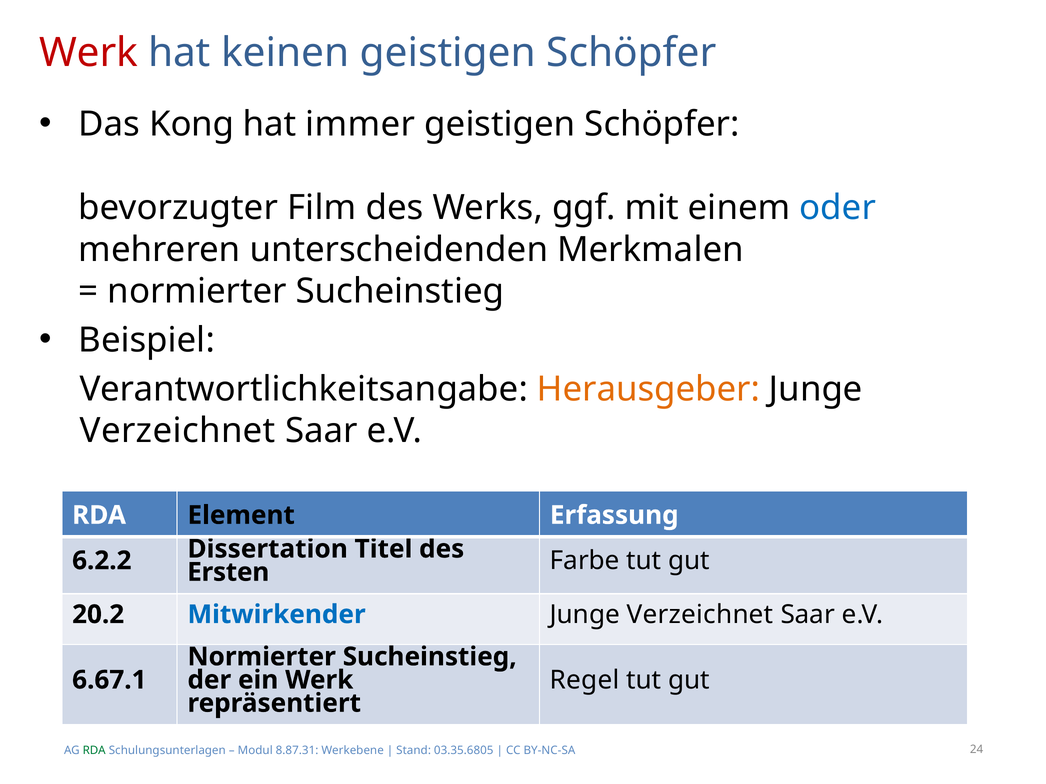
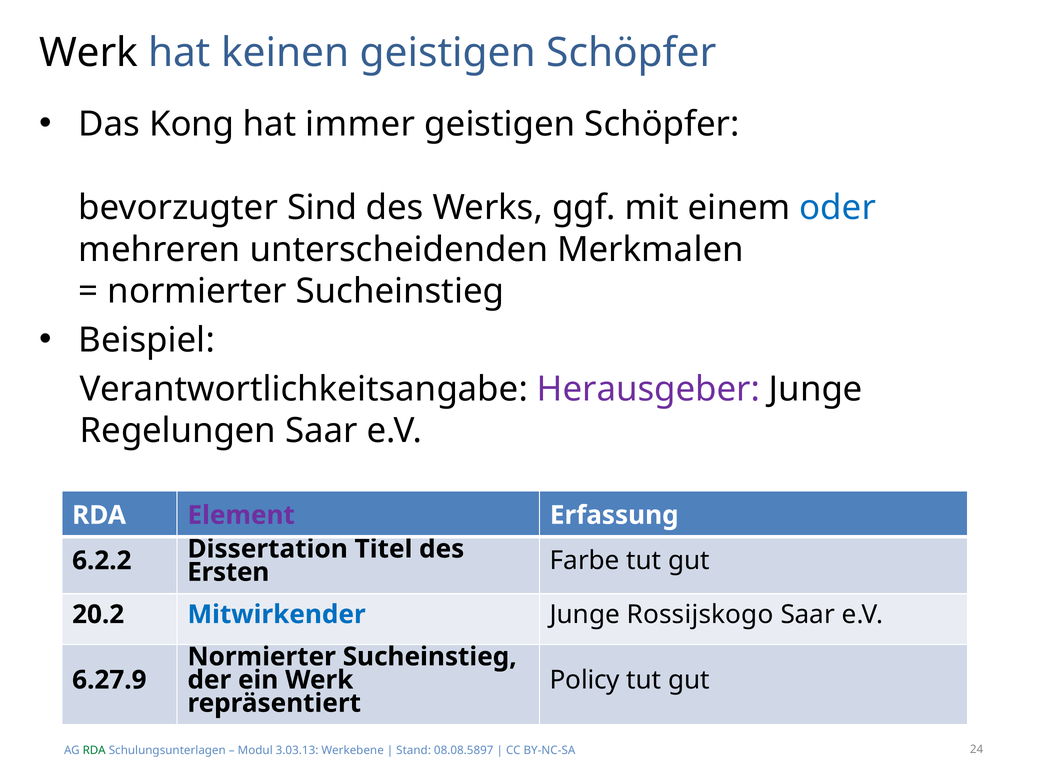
Werk at (89, 53) colour: red -> black
Film: Film -> Sind
Herausgeber colour: orange -> purple
Verzeichnet at (178, 431): Verzeichnet -> Regelungen
Element colour: black -> purple
Verzeichnet at (700, 615): Verzeichnet -> Rossijskogo
Regel: Regel -> Policy
6.67.1: 6.67.1 -> 6.27.9
8.87.31: 8.87.31 -> 3.03.13
03.35.6805: 03.35.6805 -> 08.08.5897
